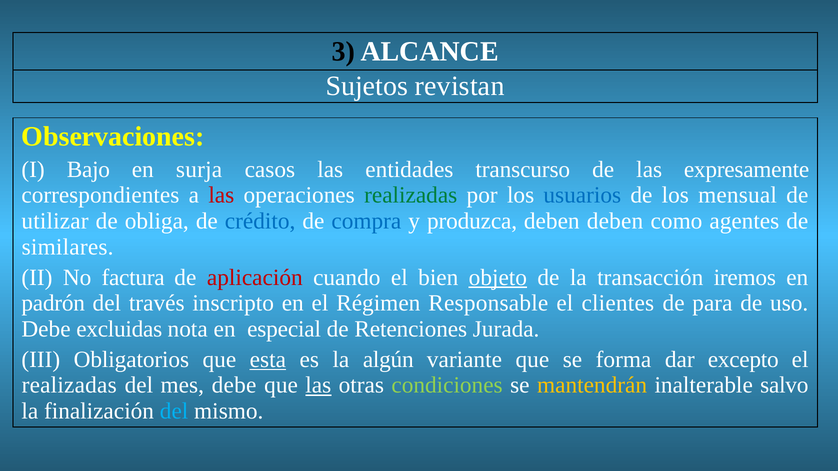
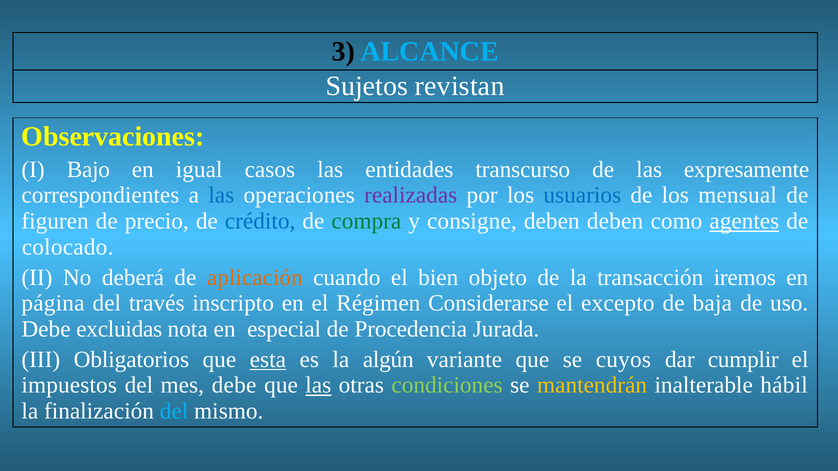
ALCANCE colour: white -> light blue
surja: surja -> igual
las at (221, 195) colour: red -> blue
realizadas at (411, 195) colour: green -> purple
utilizar: utilizar -> figuren
obliga: obliga -> precio
compra colour: blue -> green
produzca: produzca -> consigne
agentes underline: none -> present
similares: similares -> colocado
factura: factura -> deberá
aplicación colour: red -> orange
objeto underline: present -> none
padrón: padrón -> página
Responsable: Responsable -> Considerarse
clientes: clientes -> excepto
para: para -> baja
Retenciones: Retenciones -> Procedencia
forma: forma -> cuyos
excepto: excepto -> cumplir
realizadas at (69, 386): realizadas -> impuestos
salvo: salvo -> hábil
